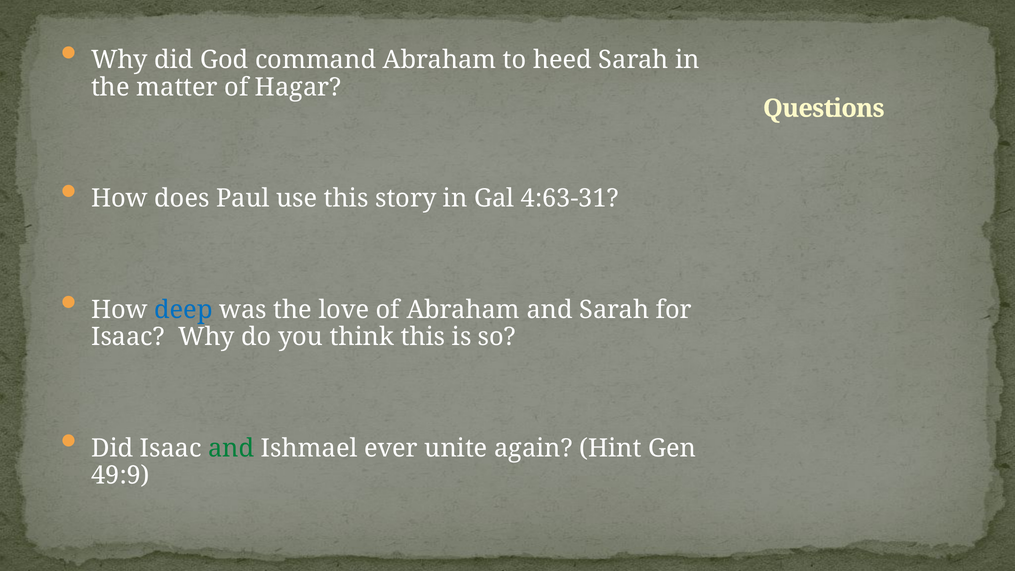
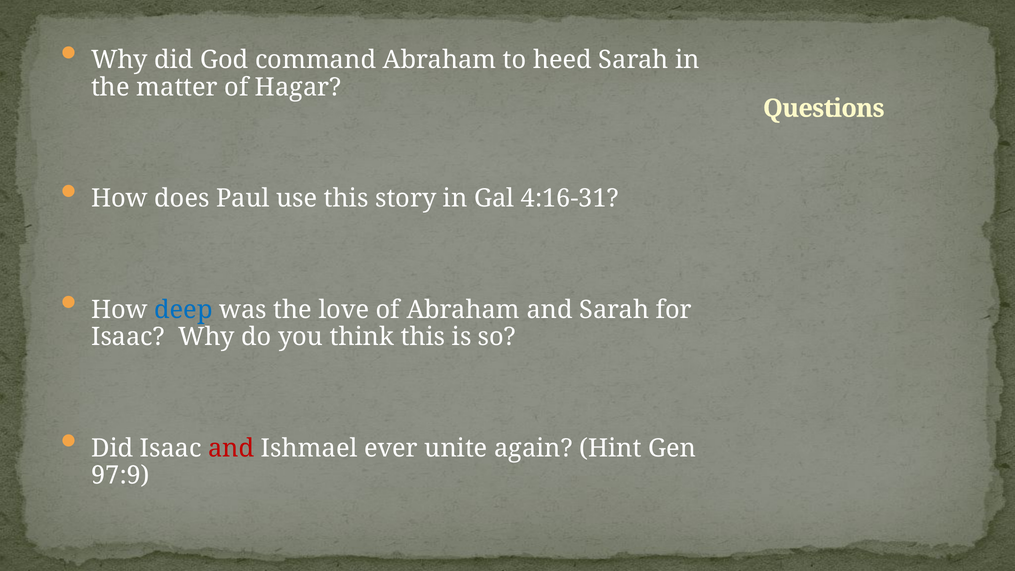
4:63-31: 4:63-31 -> 4:16-31
and at (231, 448) colour: green -> red
49:9: 49:9 -> 97:9
